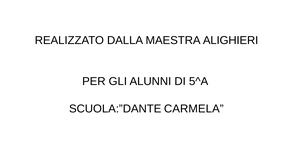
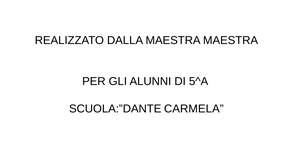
MAESTRA ALIGHIERI: ALIGHIERI -> MAESTRA
